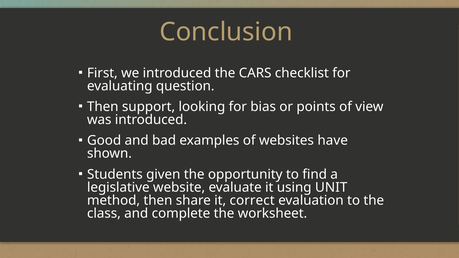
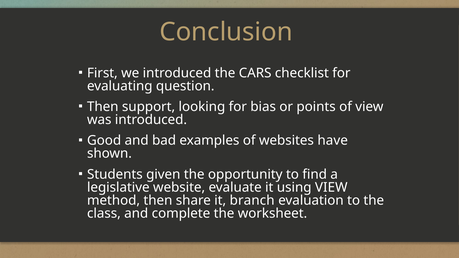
using UNIT: UNIT -> VIEW
correct: correct -> branch
